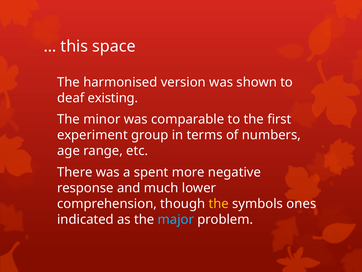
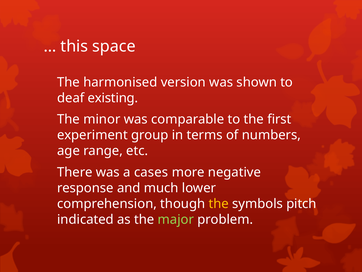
spent: spent -> cases
ones: ones -> pitch
major colour: light blue -> light green
